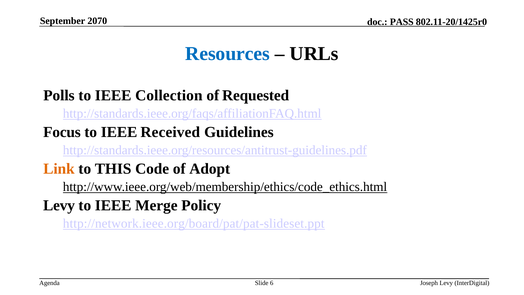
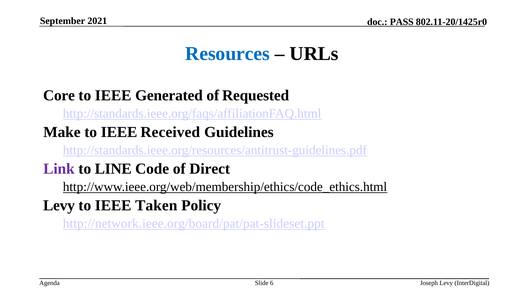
2070: 2070 -> 2021
Polls: Polls -> Core
Collection: Collection -> Generated
Focus: Focus -> Make
Link colour: orange -> purple
THIS: THIS -> LINE
Adopt: Adopt -> Direct
Merge: Merge -> Taken
